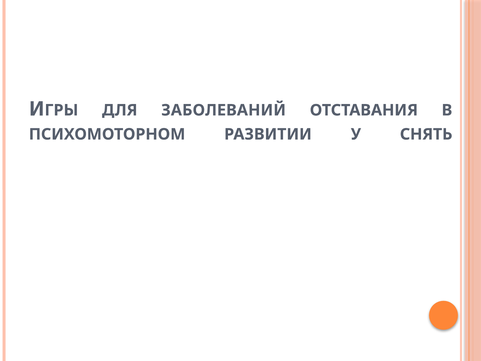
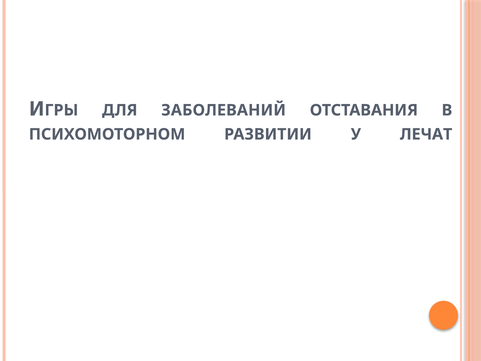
СНЯТЬ: СНЯТЬ -> ЛЕЧАТ
